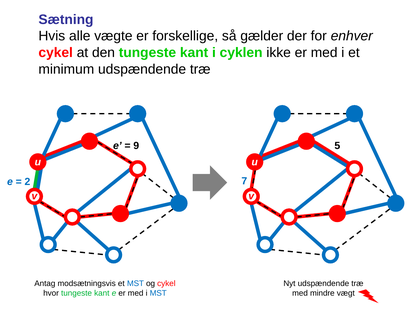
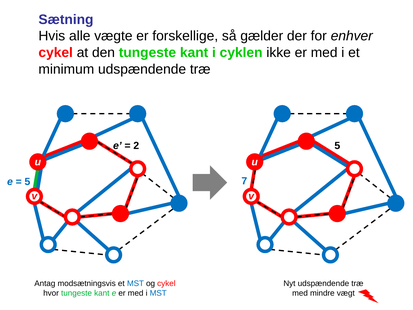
9: 9 -> 2
2 at (27, 182): 2 -> 5
